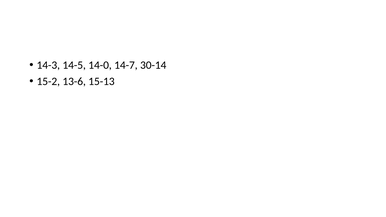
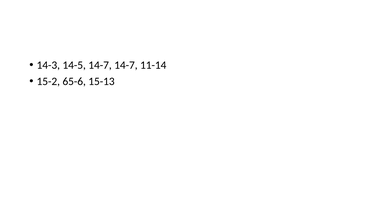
14-5 14-0: 14-0 -> 14-7
30-14: 30-14 -> 11-14
13-6: 13-6 -> 65-6
